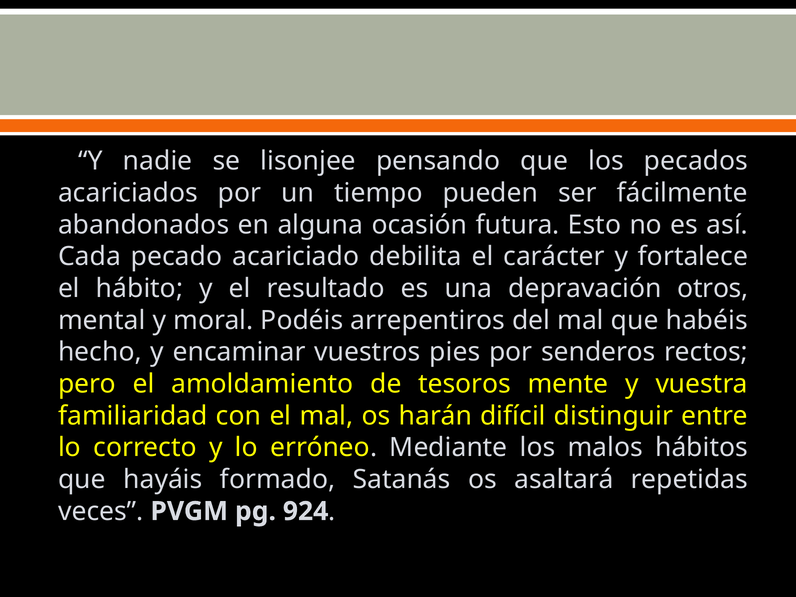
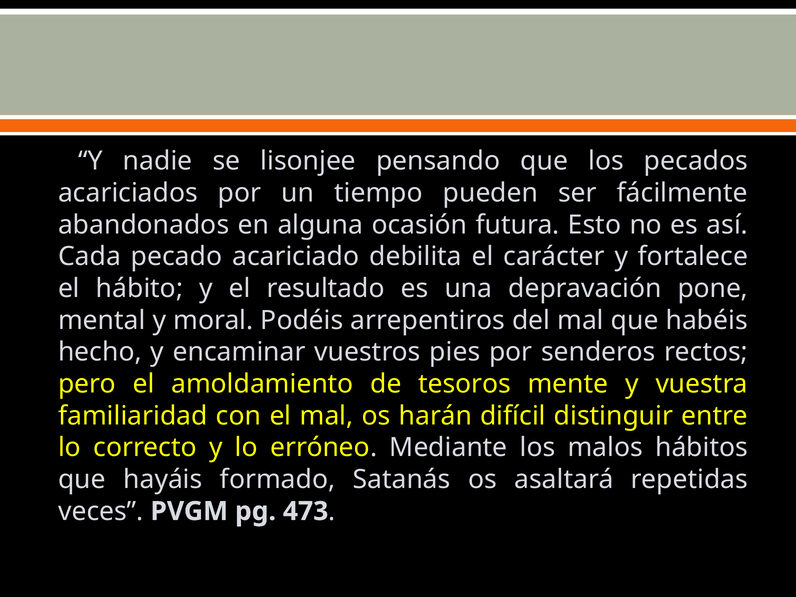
otros: otros -> pone
924: 924 -> 473
